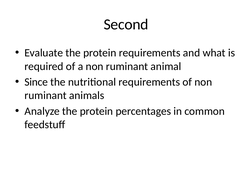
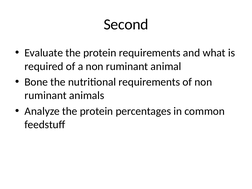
Since: Since -> Bone
